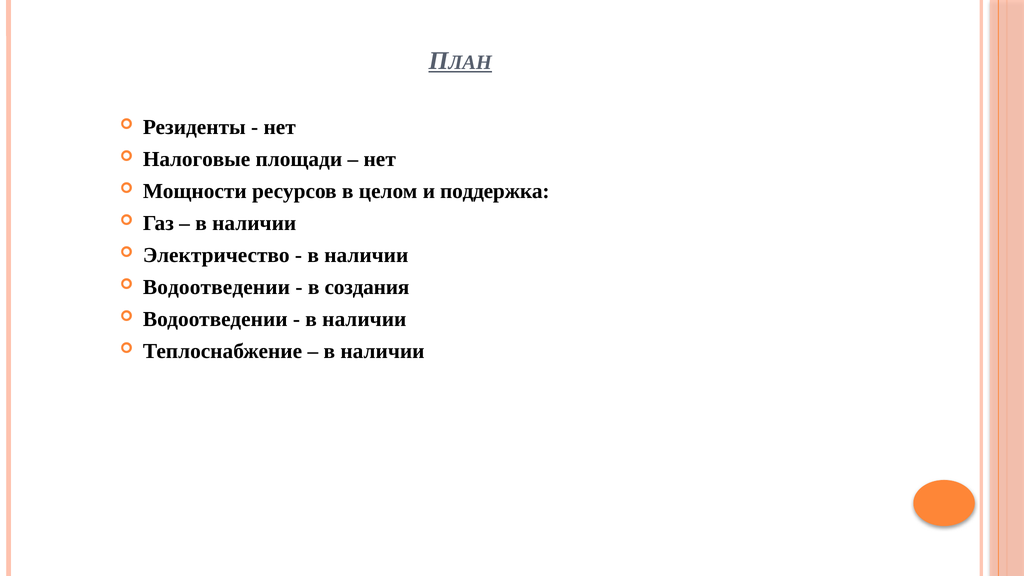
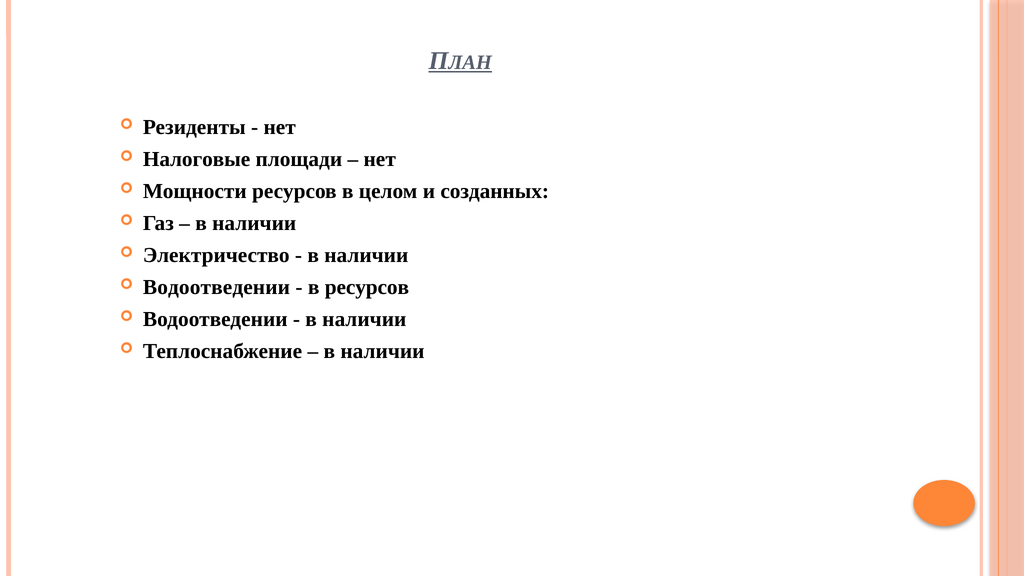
поддержка: поддержка -> созданных
в создания: создания -> ресурсов
